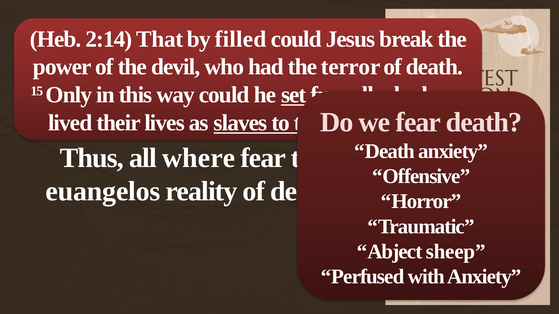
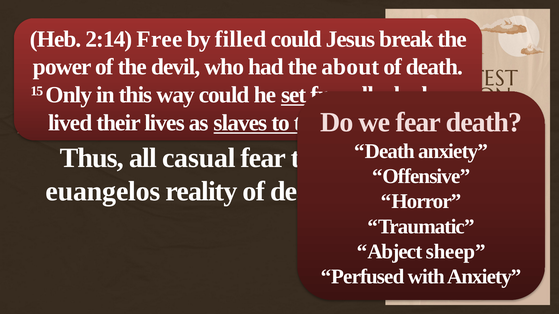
2:14 That: That -> Free
terror: terror -> about
where: where -> casual
